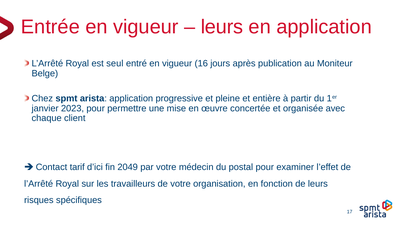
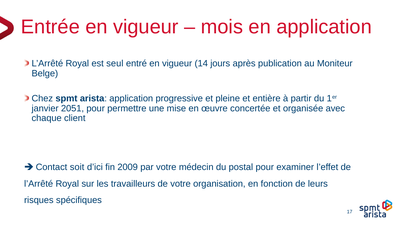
leurs at (222, 27): leurs -> mois
16: 16 -> 14
2023: 2023 -> 2051
tarif: tarif -> soit
2049: 2049 -> 2009
